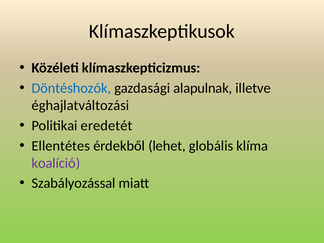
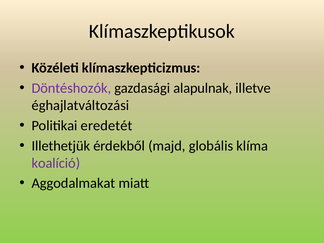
Döntéshozók colour: blue -> purple
Ellentétes: Ellentétes -> Illethetjük
lehet: lehet -> majd
Szabályozással: Szabályozással -> Aggodalmakat
